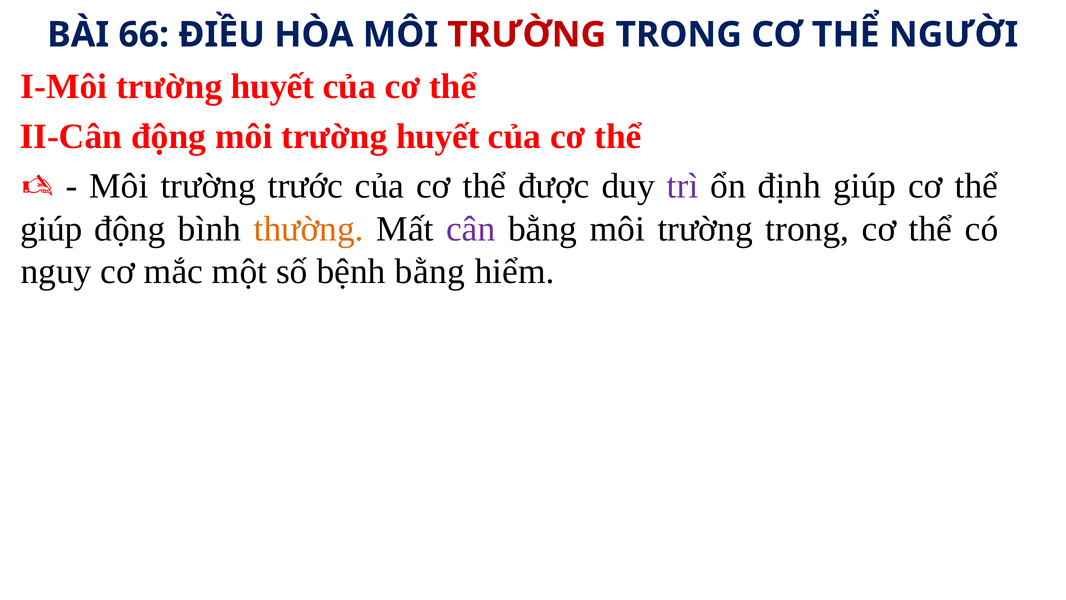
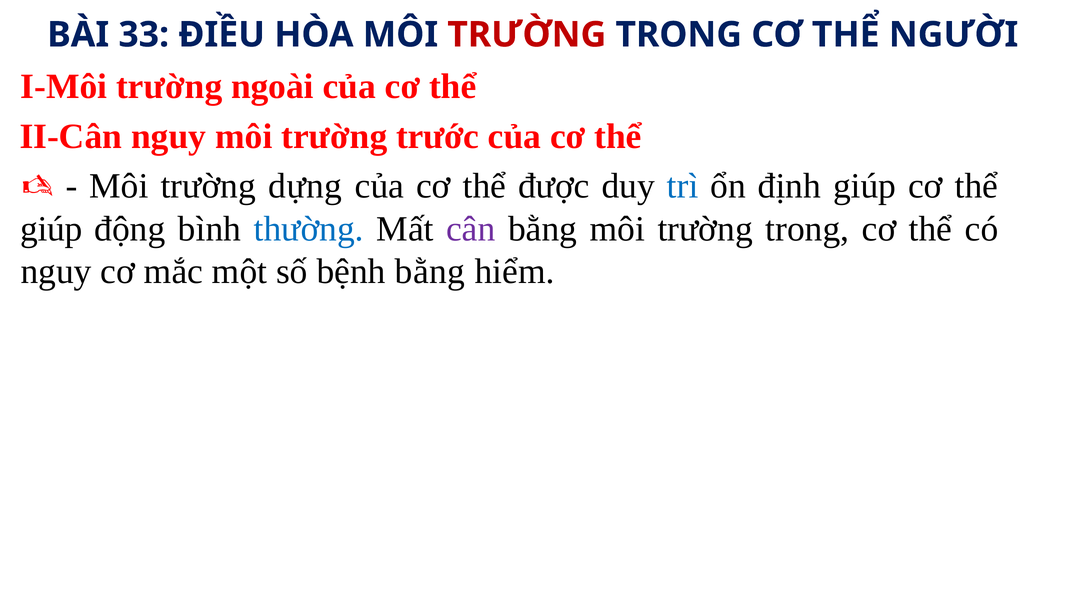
66: 66 -> 33
I-Môi trường huyết: huyết -> ngoài
II-Cân động: động -> nguy
môi trường huyết: huyết -> trước
trước: trước -> dựng
trì colour: purple -> blue
thường colour: orange -> blue
